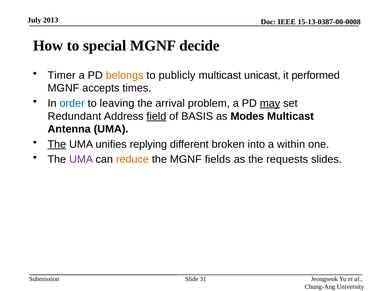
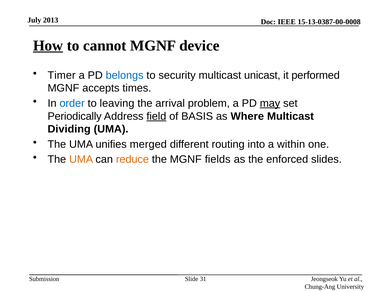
How underline: none -> present
special: special -> cannot
decide: decide -> device
belongs colour: orange -> blue
publicly: publicly -> security
Redundant: Redundant -> Periodically
Modes: Modes -> Where
Antenna: Antenna -> Dividing
The at (57, 144) underline: present -> none
replying: replying -> merged
broken: broken -> routing
UMA at (81, 159) colour: purple -> orange
requests: requests -> enforced
